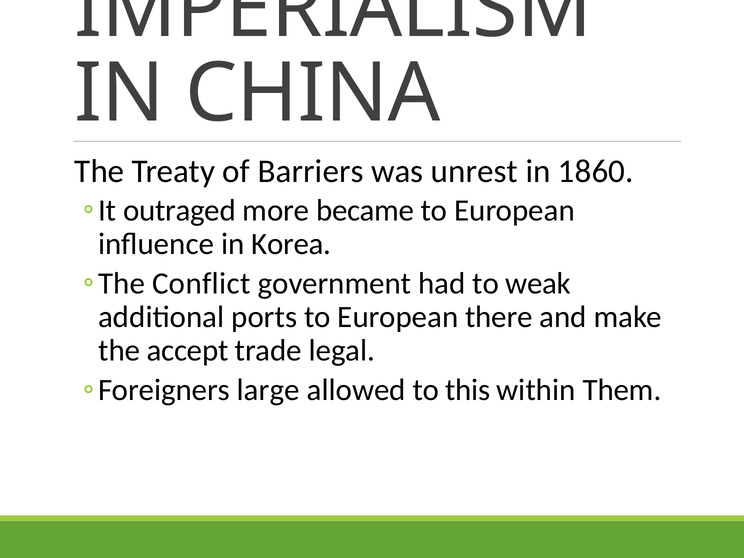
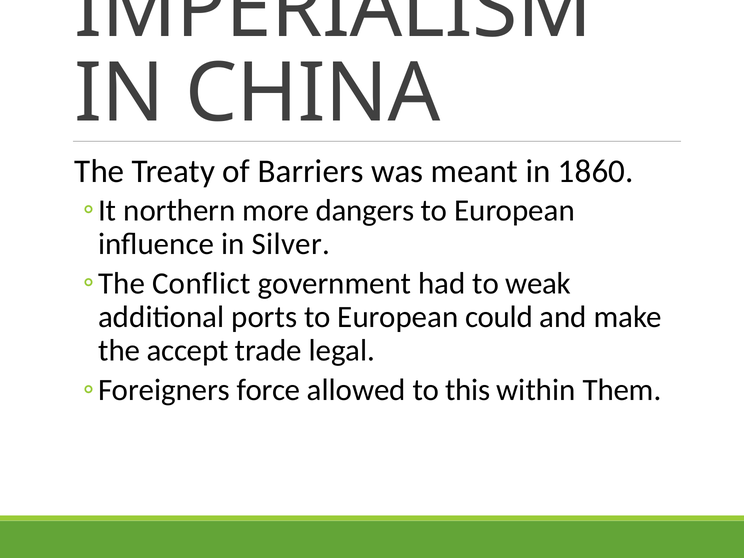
unrest: unrest -> meant
outraged: outraged -> northern
became: became -> dangers
Korea: Korea -> Silver
there: there -> could
large: large -> force
